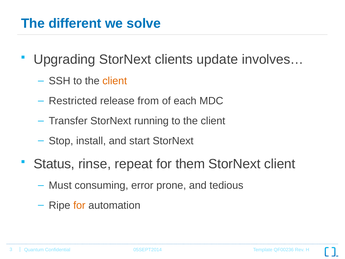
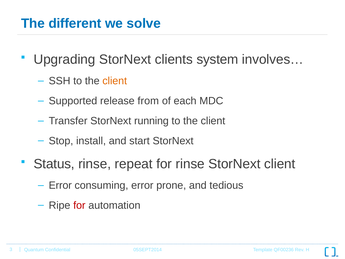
update: update -> system
Restricted: Restricted -> Supported
for them: them -> rinse
Must at (60, 185): Must -> Error
for at (79, 205) colour: orange -> red
